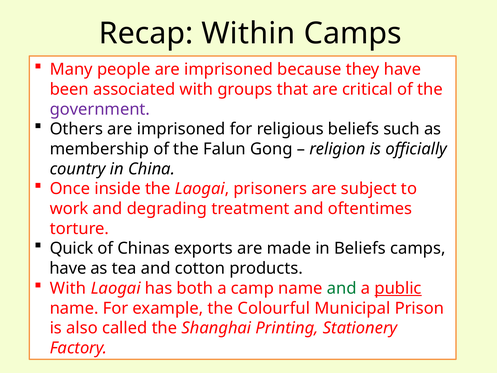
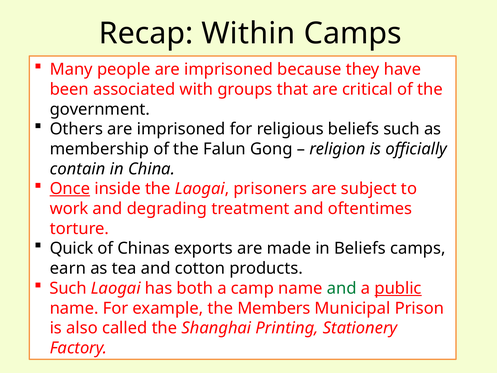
government colour: purple -> black
country: country -> contain
Once underline: none -> present
have at (68, 268): have -> earn
With at (68, 288): With -> Such
Colourful: Colourful -> Members
